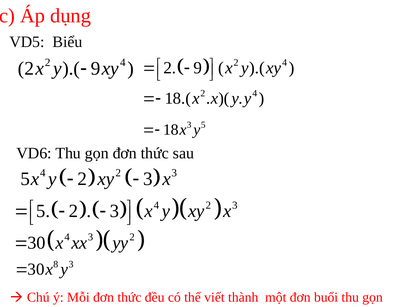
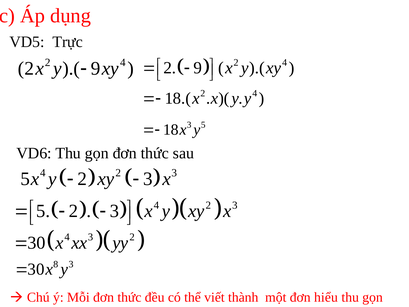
Biểu: Biểu -> Trực
buổi: buổi -> hiểu
